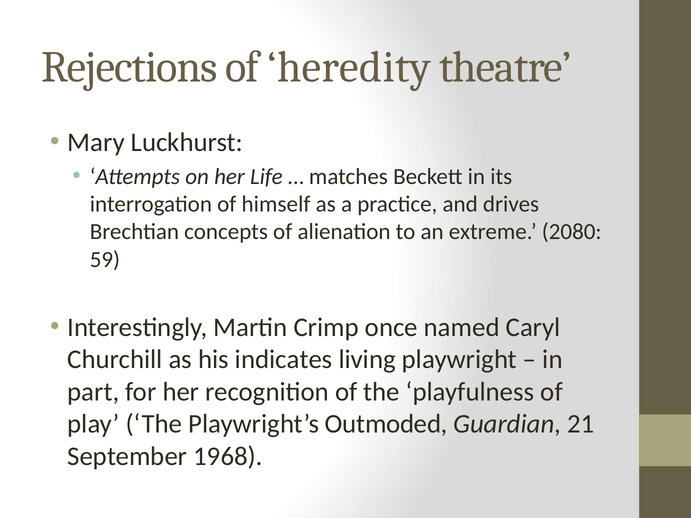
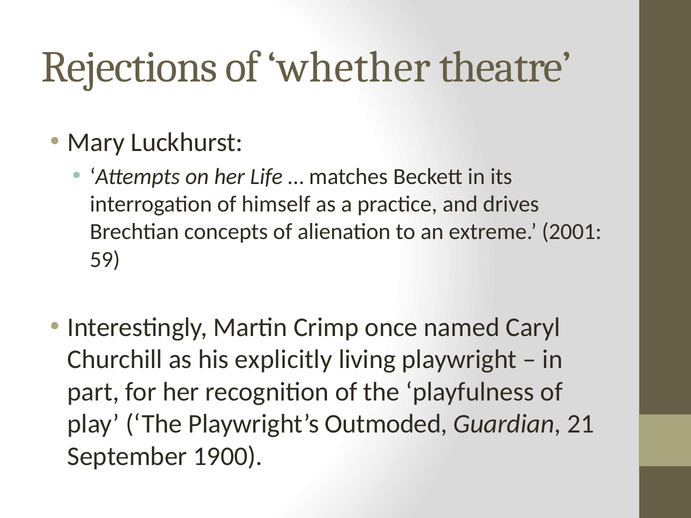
heredity: heredity -> whether
2080: 2080 -> 2001
indicates: indicates -> explicitly
1968: 1968 -> 1900
